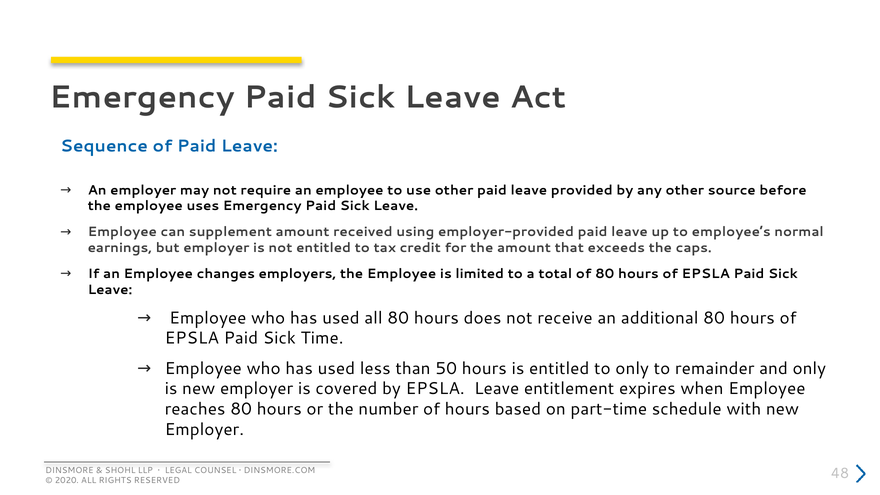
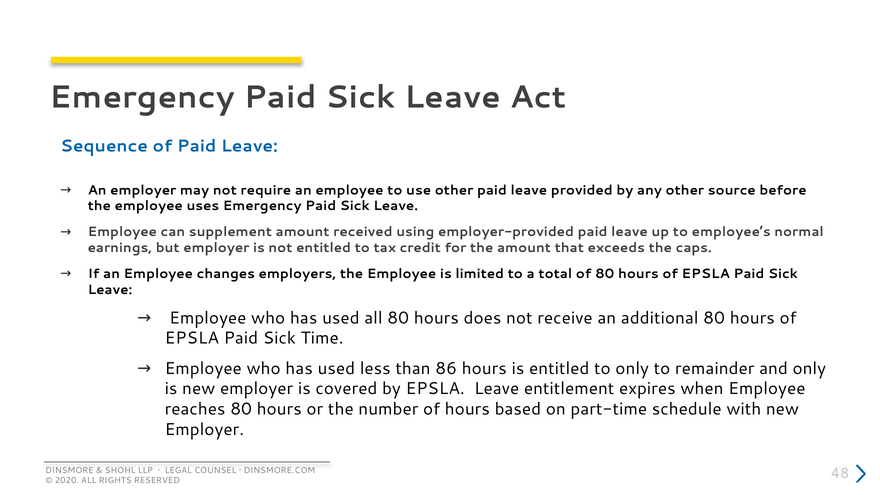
50: 50 -> 86
